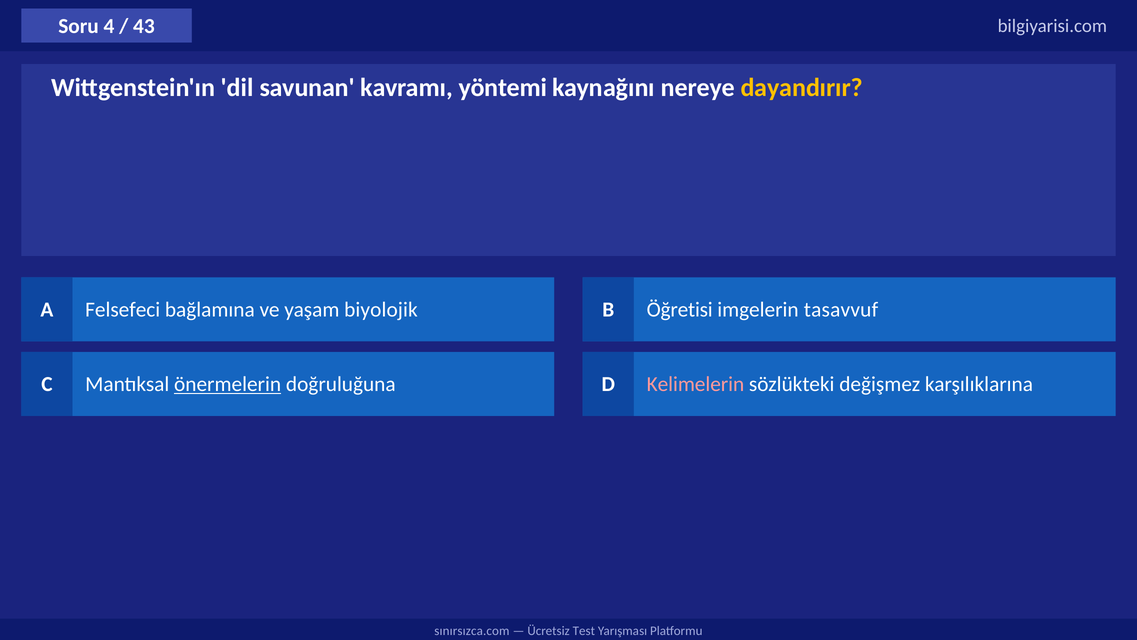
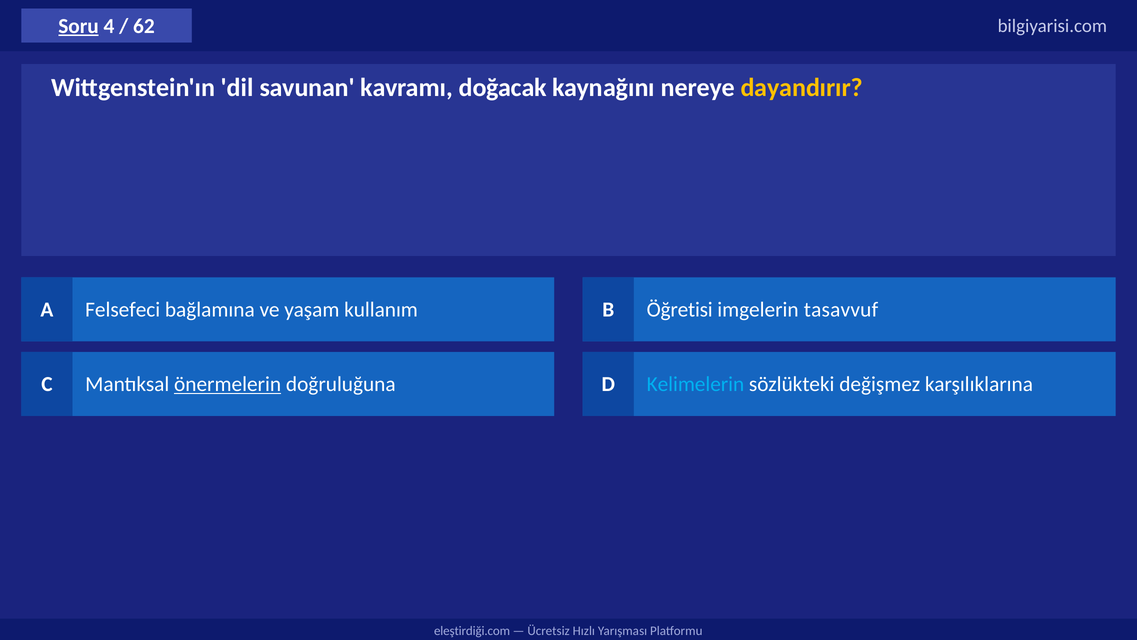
Soru underline: none -> present
43: 43 -> 62
yöntemi: yöntemi -> doğacak
biyolojik: biyolojik -> kullanım
Kelimelerin colour: pink -> light blue
sınırsızca.com: sınırsızca.com -> eleştirdiği.com
Test: Test -> Hızlı
